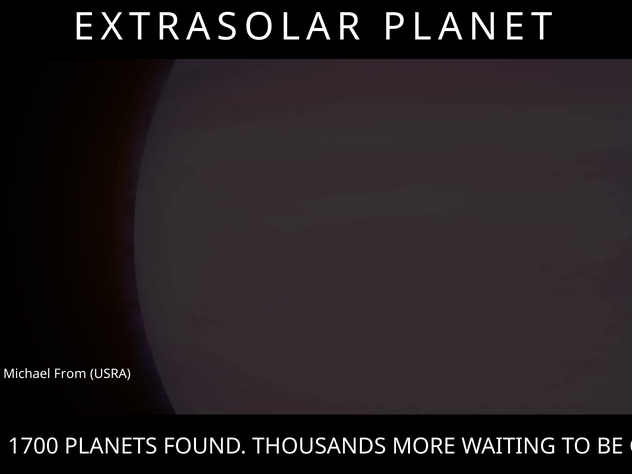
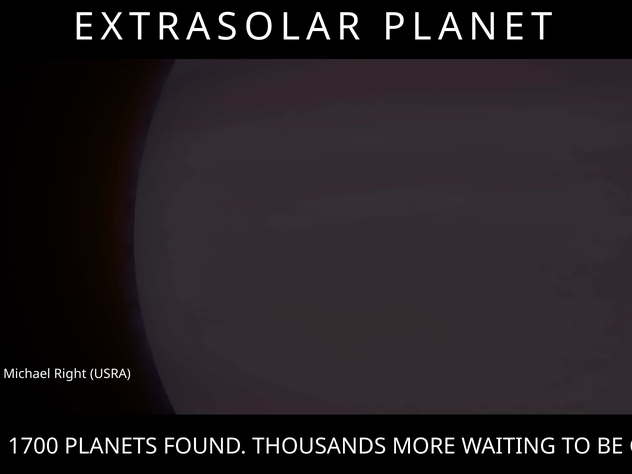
From: From -> Right
